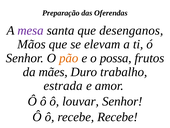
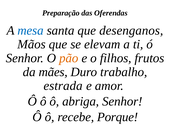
mesa colour: purple -> blue
possa: possa -> filhos
louvar: louvar -> abriga
recebe Recebe: Recebe -> Porque
